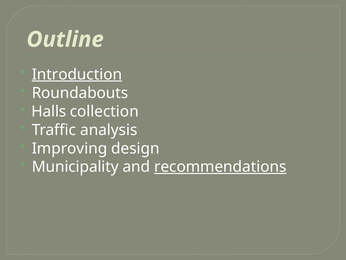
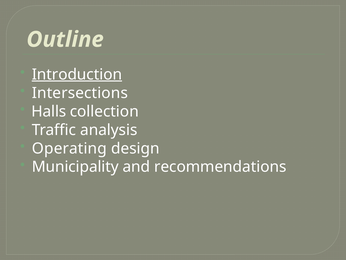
Roundabouts: Roundabouts -> Intersections
Improving: Improving -> Operating
recommendations underline: present -> none
